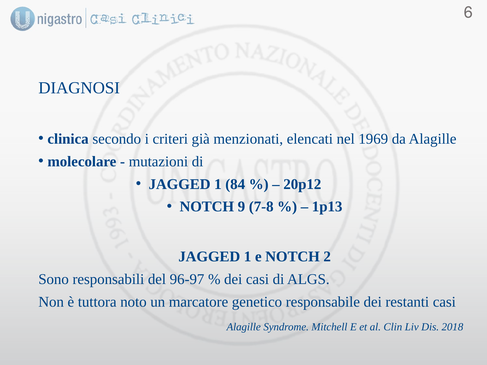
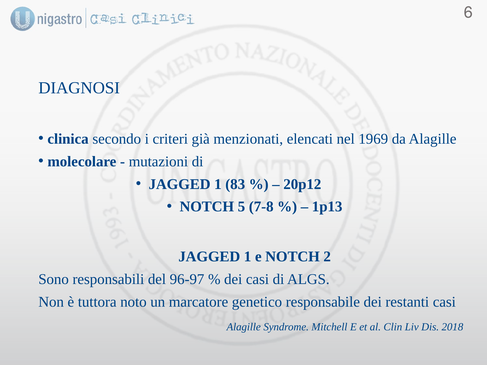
84: 84 -> 83
9: 9 -> 5
